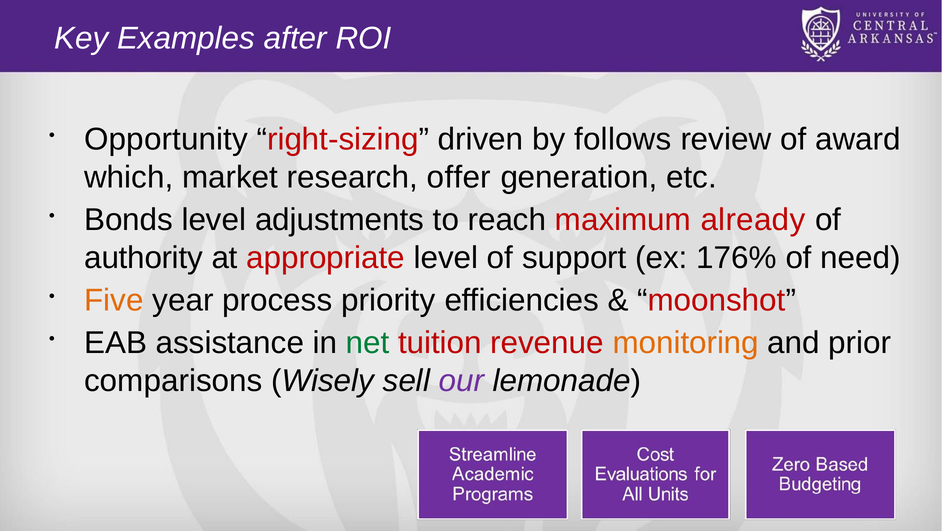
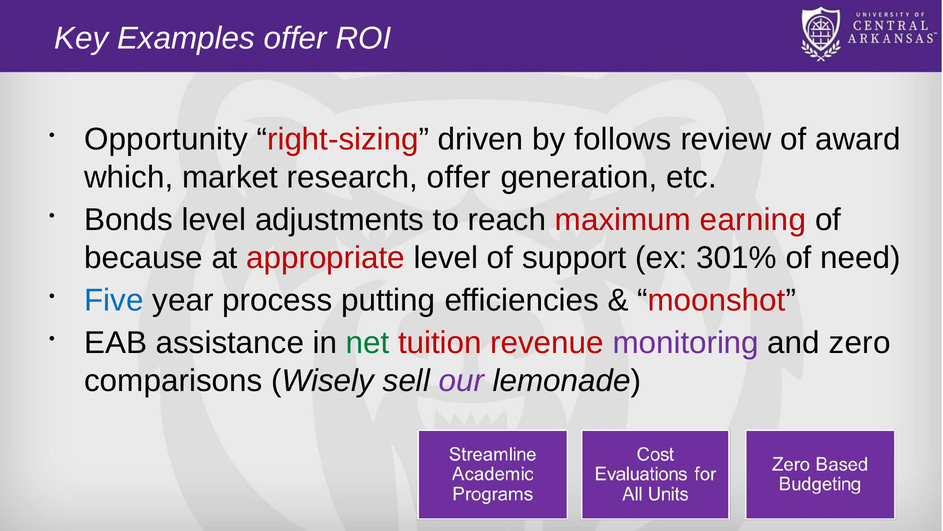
Examples after: after -> offer
already: already -> earning
authority: authority -> because
176%: 176% -> 301%
Five colour: orange -> blue
priority: priority -> putting
monitoring colour: orange -> purple
prior: prior -> zero
